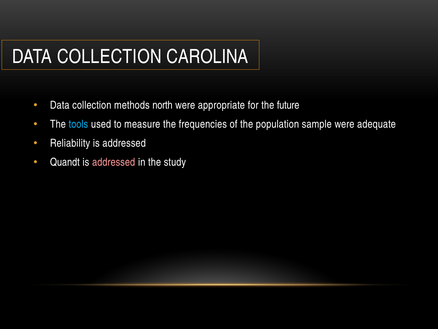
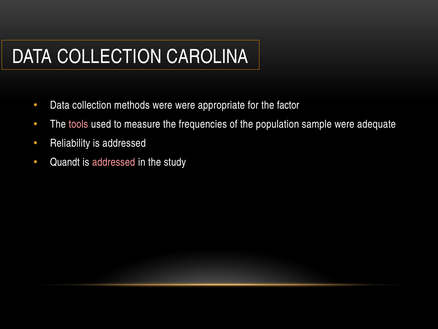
methods north: north -> were
future: future -> factor
tools colour: light blue -> pink
